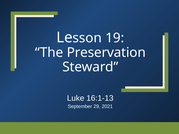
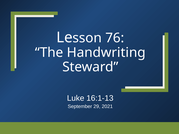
19: 19 -> 76
Preservation: Preservation -> Handwriting
